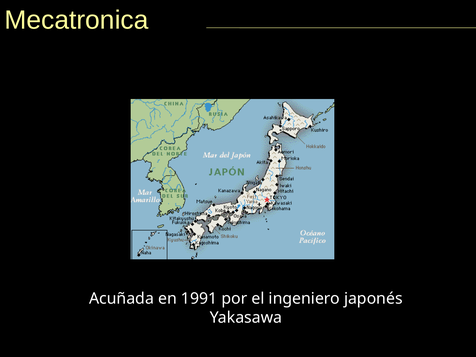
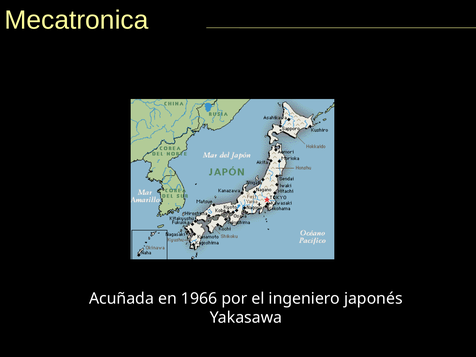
1991: 1991 -> 1966
